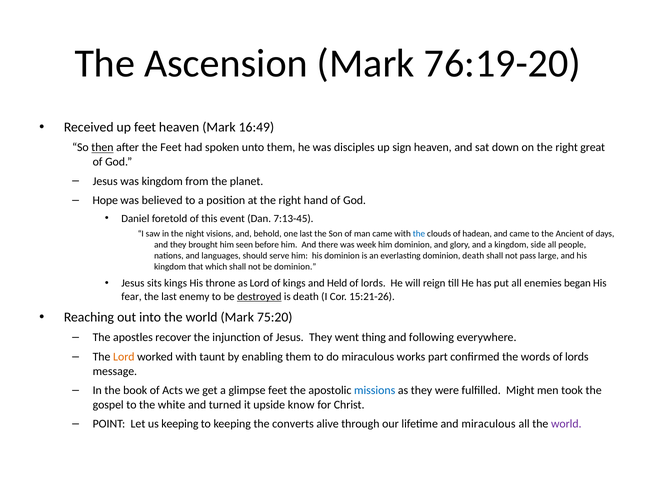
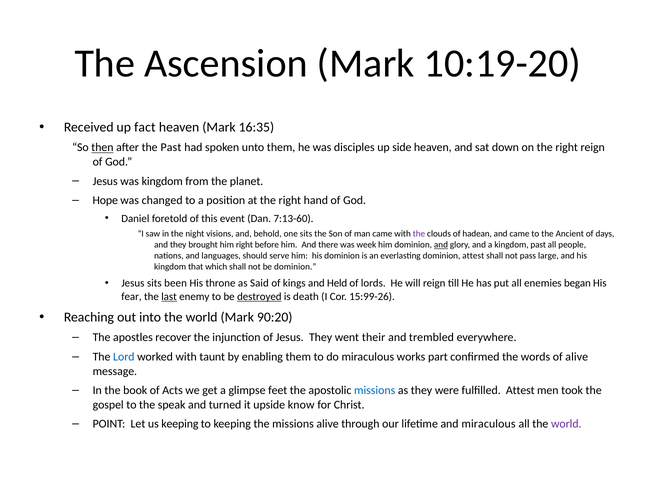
76:19-20: 76:19-20 -> 10:19-20
up feet: feet -> fact
16:49: 16:49 -> 16:35
the Feet: Feet -> Past
sign: sign -> side
right great: great -> reign
believed: believed -> changed
7:13-45: 7:13-45 -> 7:13-60
one last: last -> sits
the at (419, 234) colour: blue -> purple
him seen: seen -> right
and at (441, 245) underline: none -> present
kingdom side: side -> past
dominion death: death -> attest
sits kings: kings -> been
as Lord: Lord -> Said
last at (169, 296) underline: none -> present
15:21-26: 15:21-26 -> 15:99-26
75:20: 75:20 -> 90:20
thing: thing -> their
following: following -> trembled
Lord at (124, 357) colour: orange -> blue
words of lords: lords -> alive
fulfilled Might: Might -> Attest
white: white -> speak
the converts: converts -> missions
